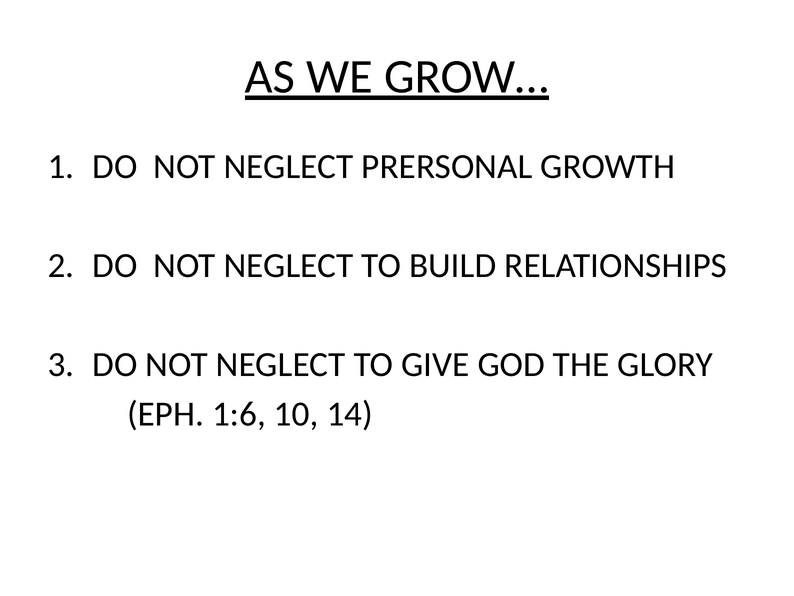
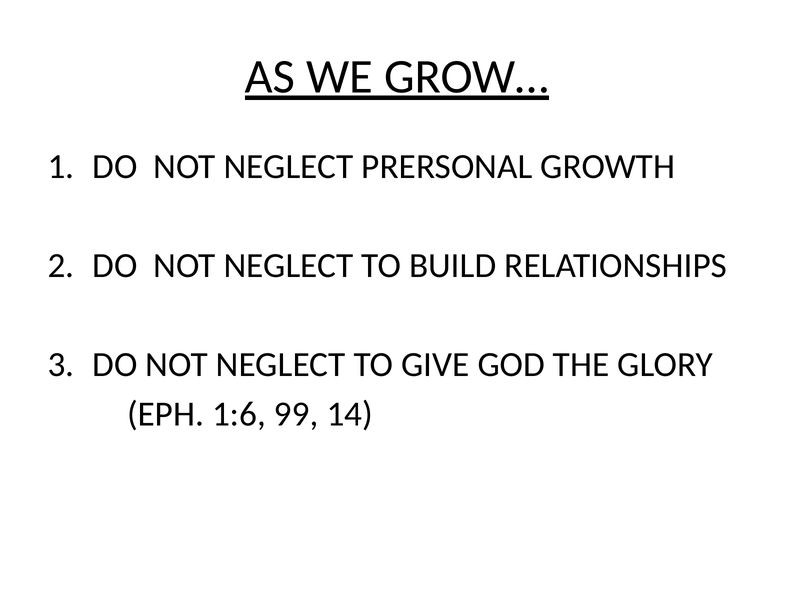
10: 10 -> 99
